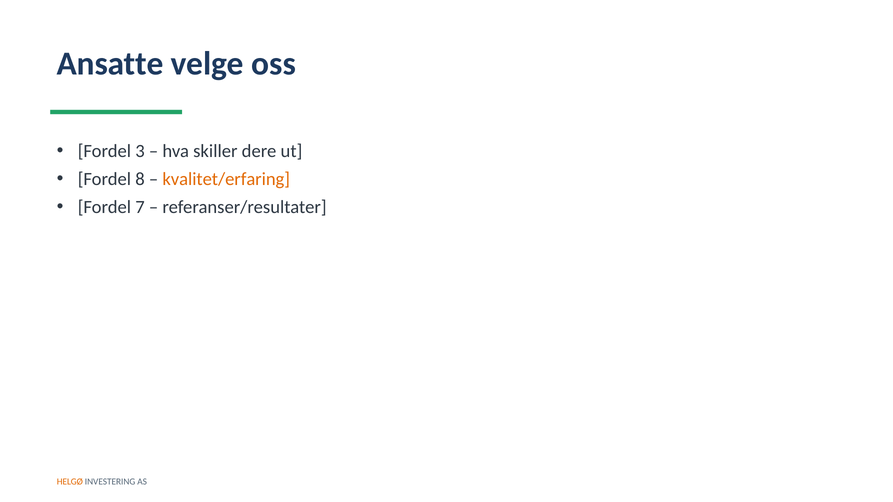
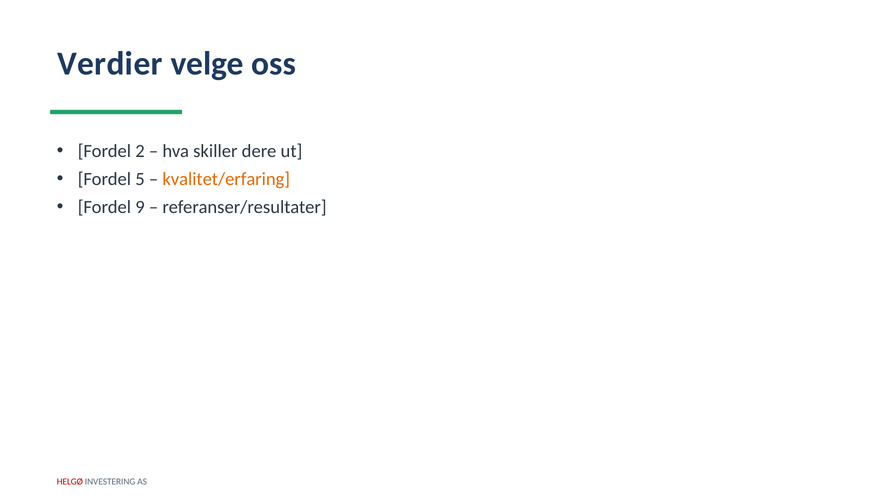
Ansatte: Ansatte -> Verdier
3: 3 -> 2
8: 8 -> 5
7: 7 -> 9
HELGØ colour: orange -> red
